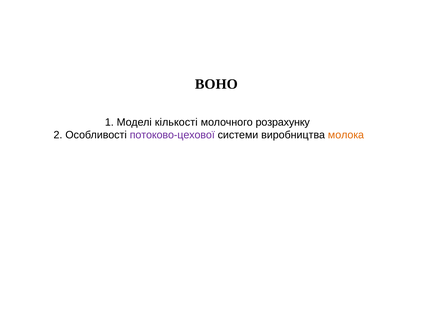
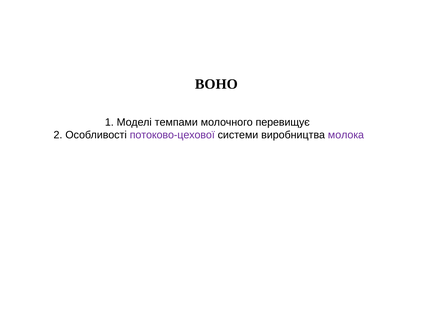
кількості: кількості -> темпами
розрахунку: розрахунку -> перевищує
молока colour: orange -> purple
